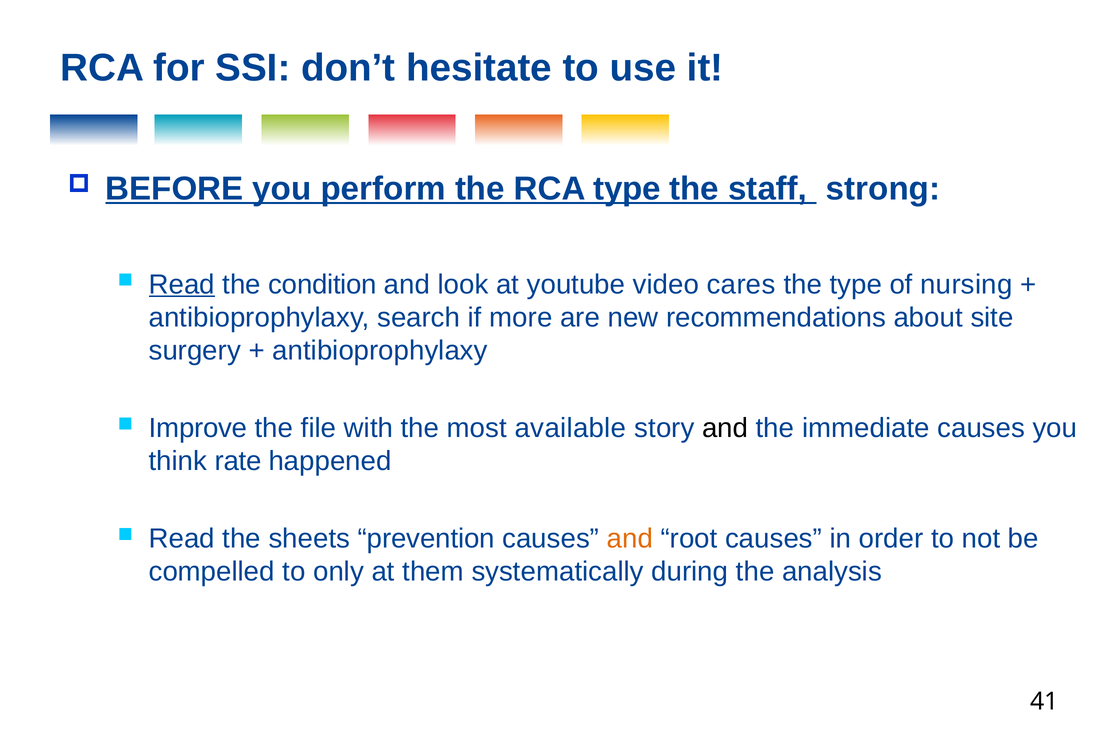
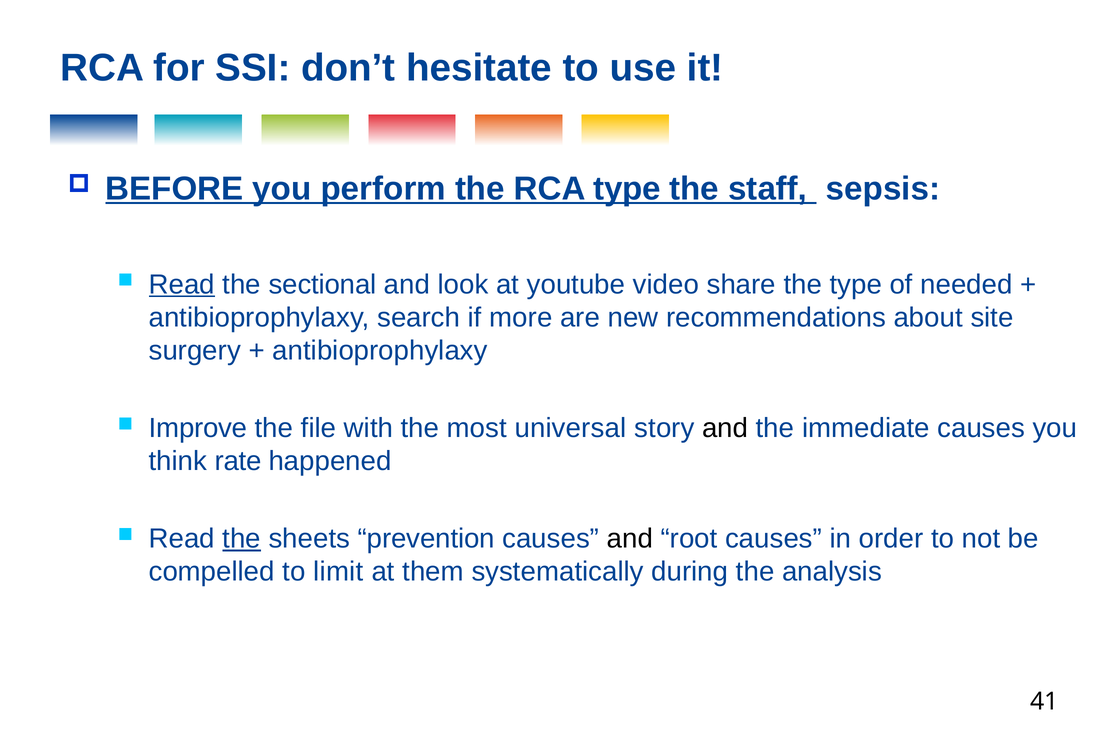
strong: strong -> sepsis
condition: condition -> sectional
cares: cares -> share
nursing: nursing -> needed
available: available -> universal
the at (242, 539) underline: none -> present
and at (630, 539) colour: orange -> black
only: only -> limit
